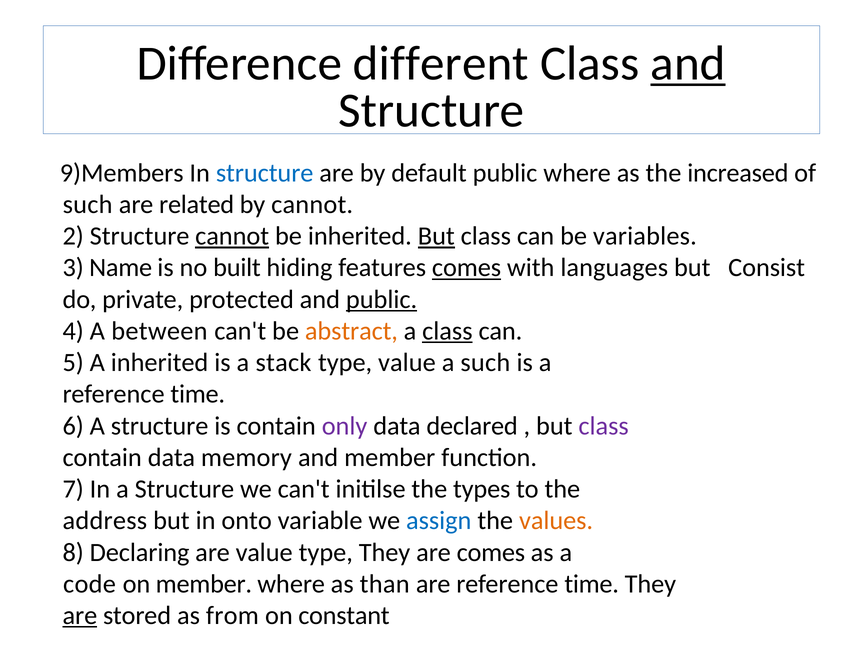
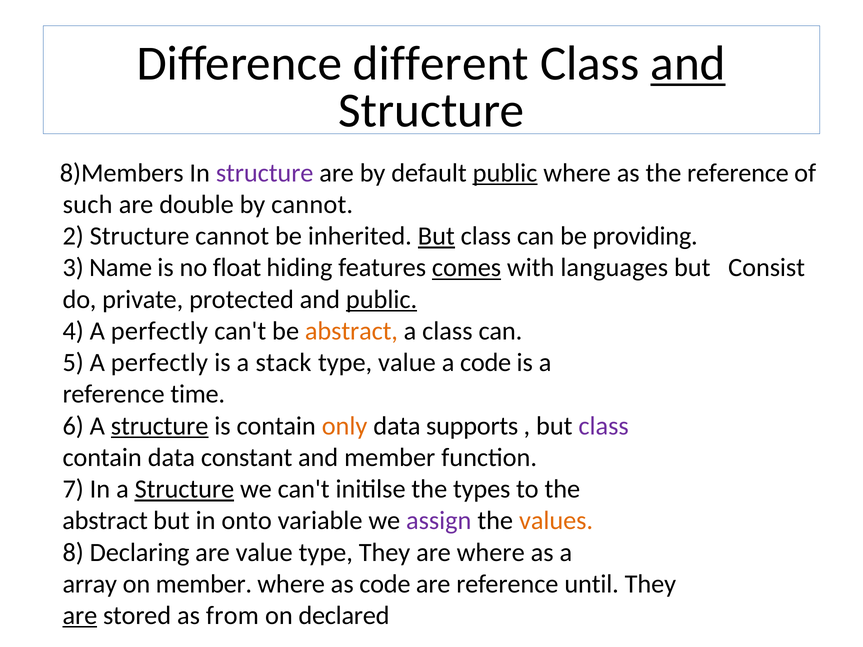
9)Members: 9)Members -> 8)Members
structure at (265, 173) colour: blue -> purple
public at (505, 173) underline: none -> present
the increased: increased -> reference
related: related -> double
cannot at (232, 236) underline: present -> none
variables: variables -> providing
built: built -> float
4 A between: between -> perfectly
class at (447, 331) underline: present -> none
5 A inherited: inherited -> perfectly
a such: such -> code
structure at (160, 426) underline: none -> present
only colour: purple -> orange
declared: declared -> supports
memory: memory -> constant
Structure at (184, 489) underline: none -> present
address at (105, 521): address -> abstract
assign colour: blue -> purple
are comes: comes -> where
code: code -> array
as than: than -> code
are reference time: time -> until
constant: constant -> declared
